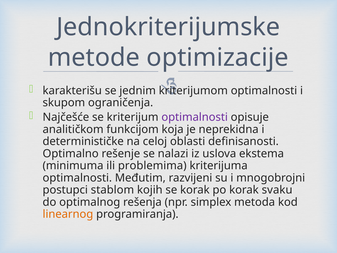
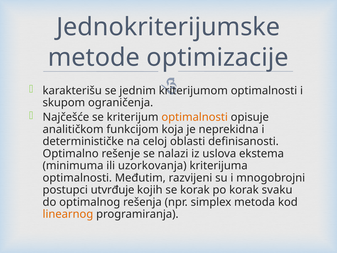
optimalnosti at (195, 117) colour: purple -> orange
problemima: problemima -> uzorkovanja
stablom: stablom -> utvrđuje
